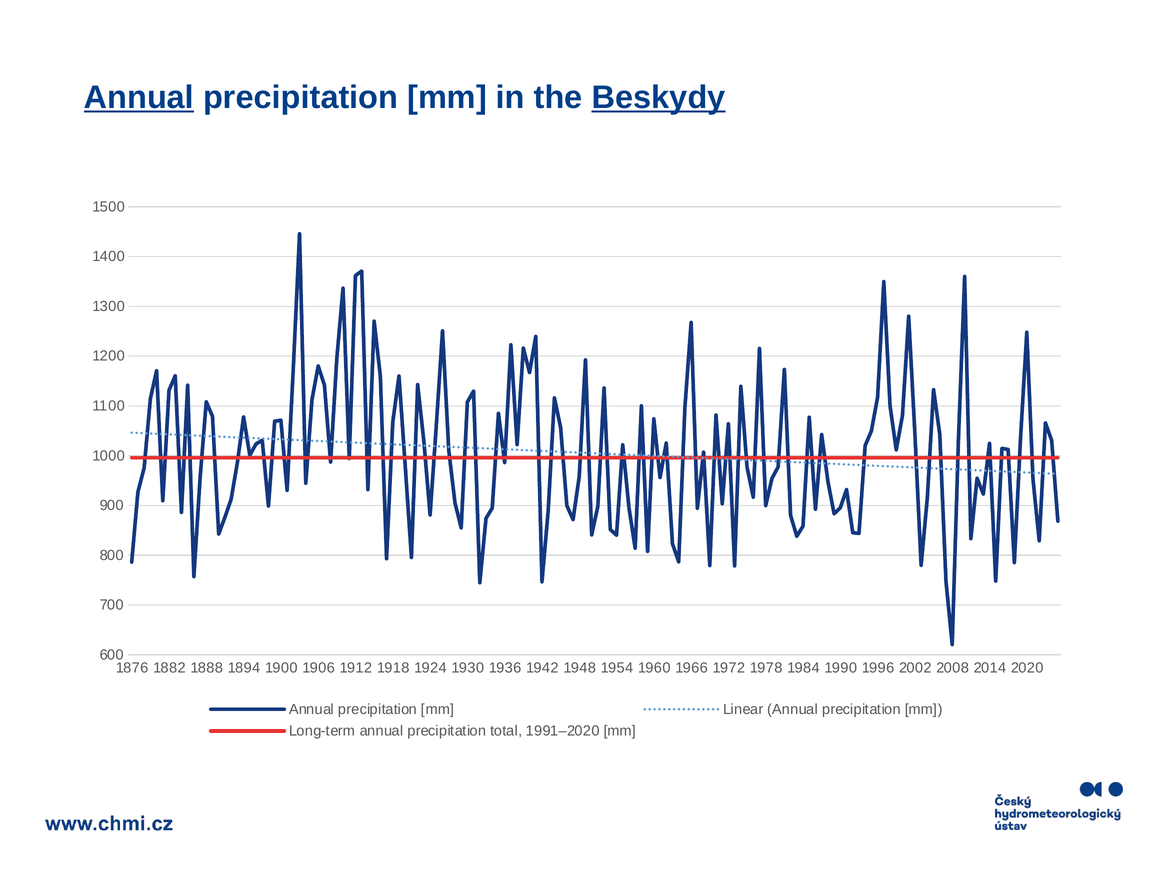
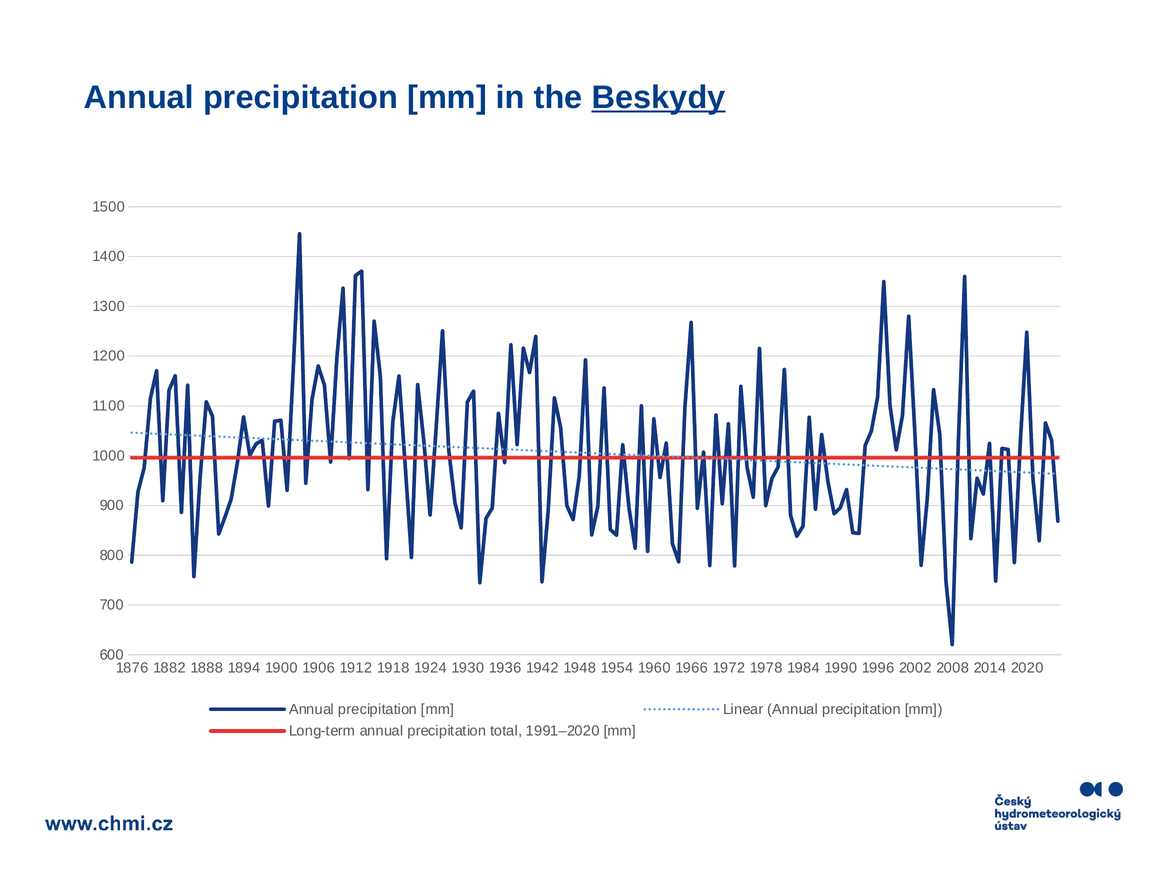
Annual at (139, 97) underline: present -> none
